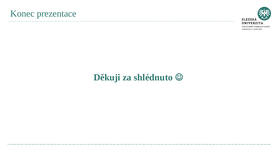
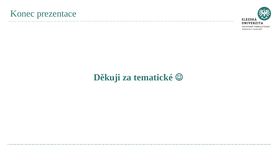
shlédnuto: shlédnuto -> tematické
